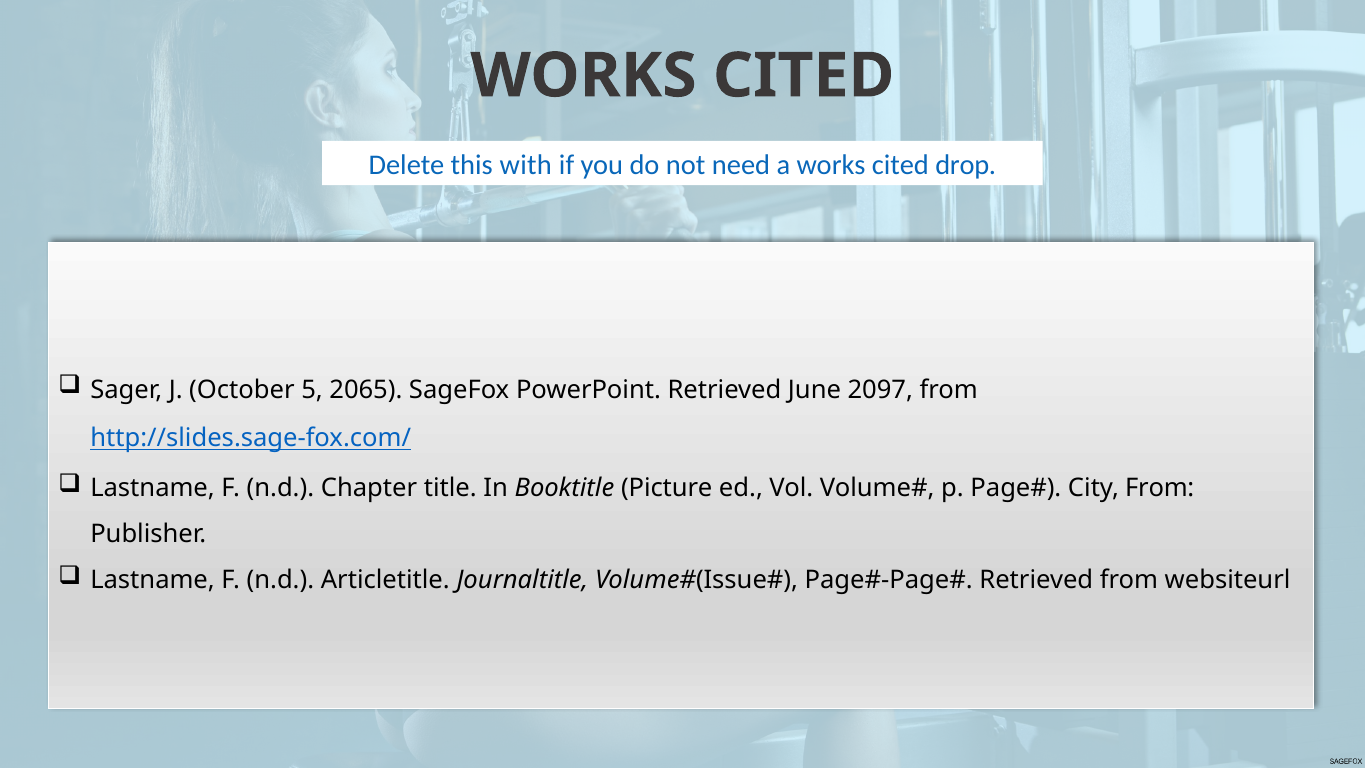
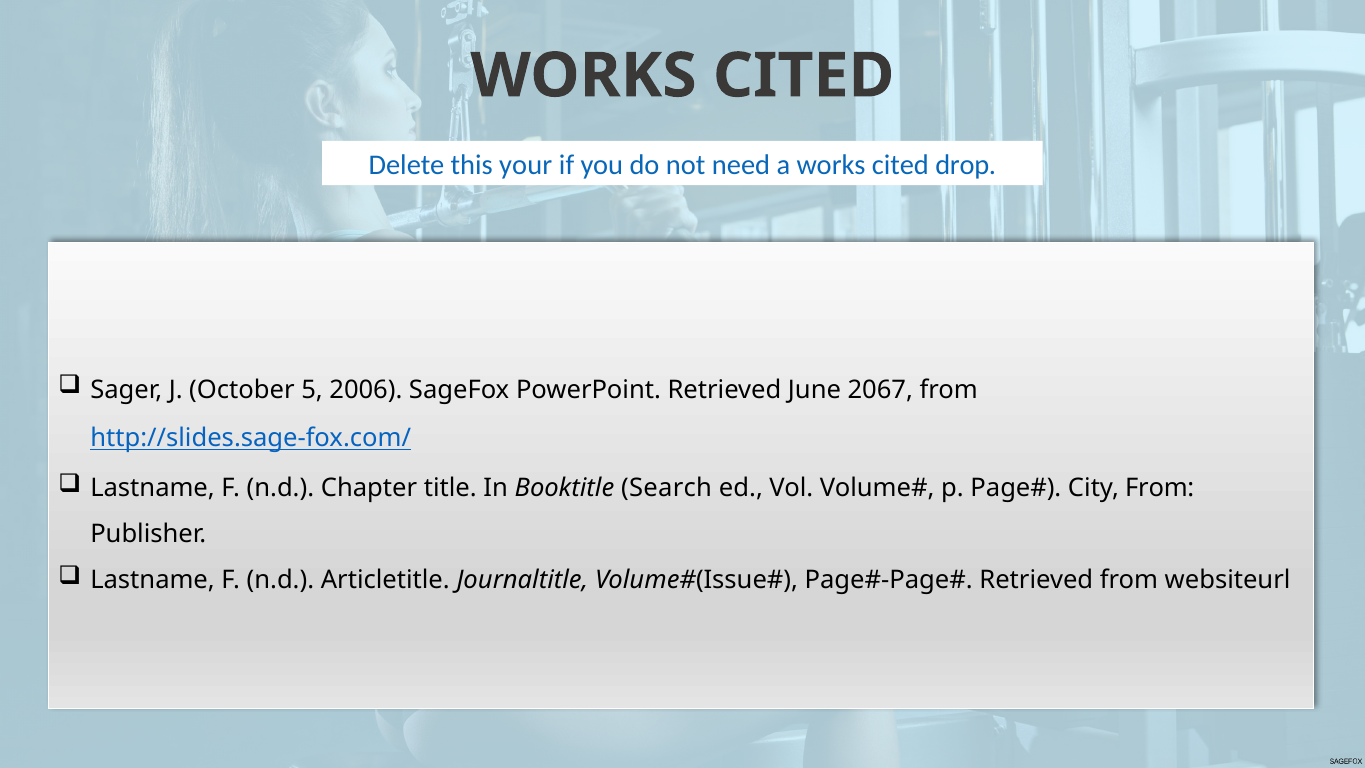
with: with -> your
2065: 2065 -> 2006
2097: 2097 -> 2067
Picture: Picture -> Search
